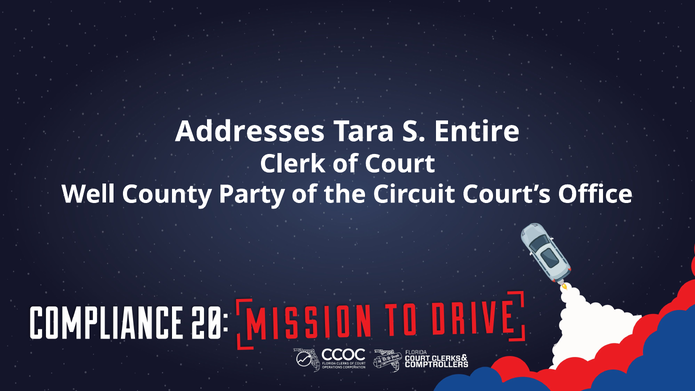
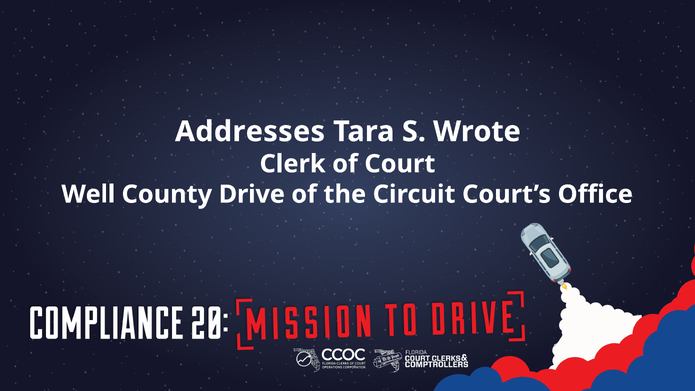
Entire: Entire -> Wrote
Party: Party -> Drive
